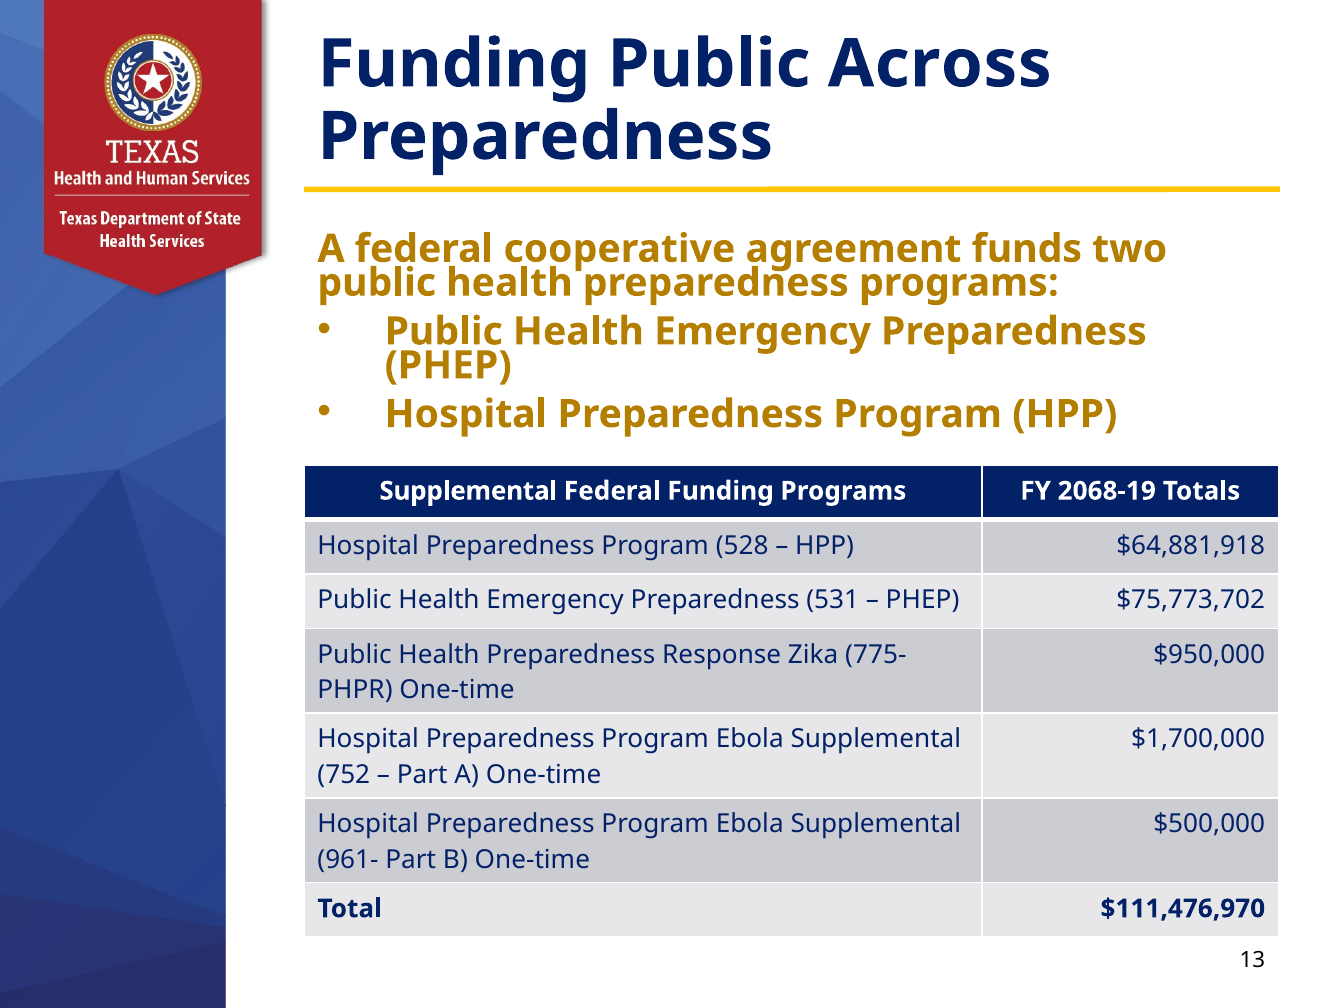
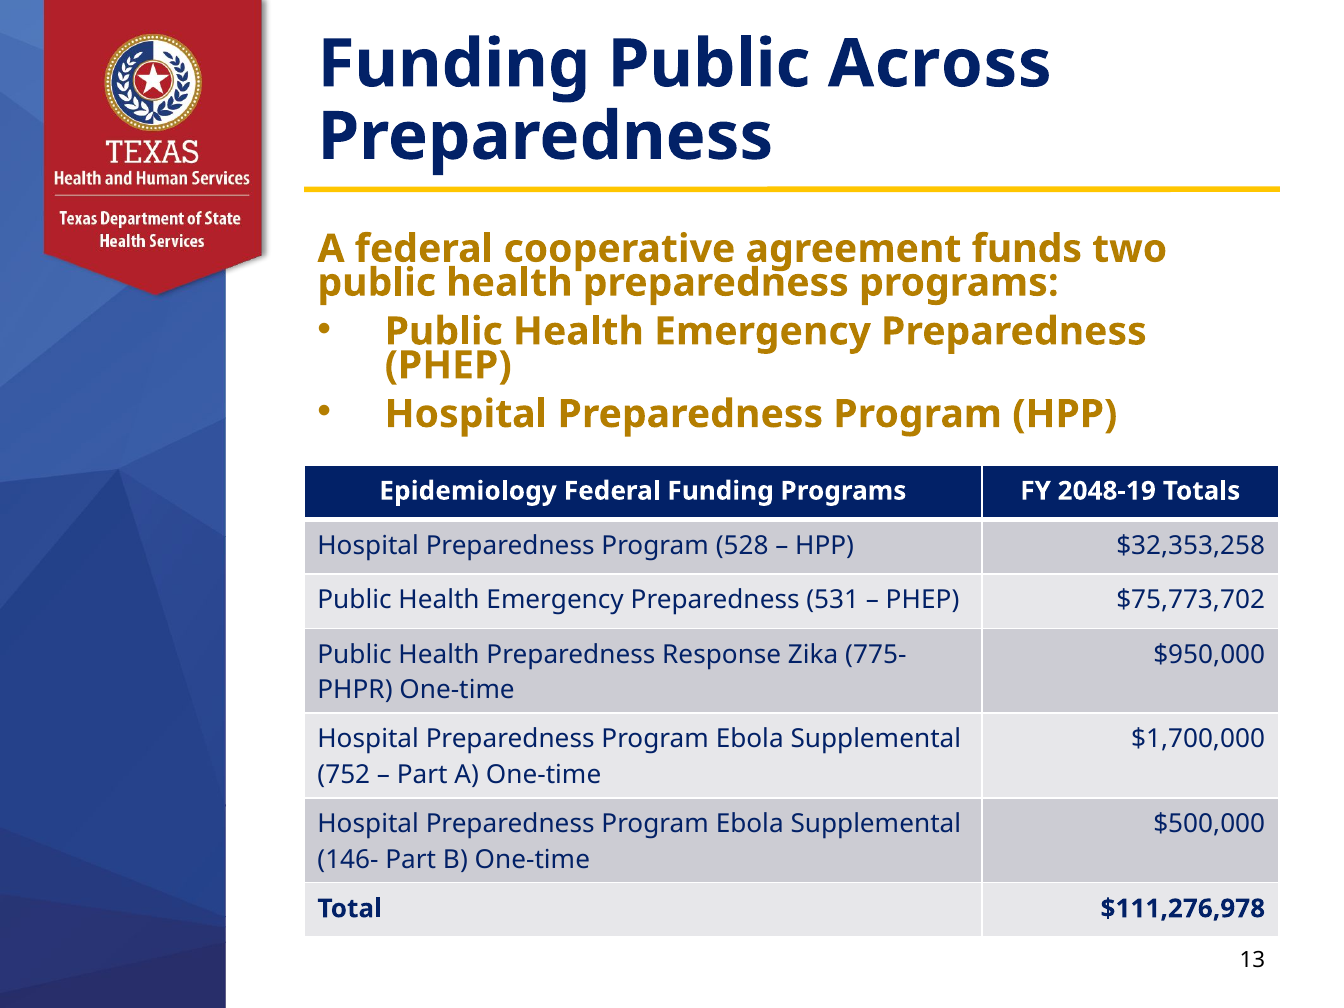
Supplemental at (468, 491): Supplemental -> Epidemiology
2068-19: 2068-19 -> 2048-19
$64,881,918: $64,881,918 -> $32,353,258
961-: 961- -> 146-
$111,476,970: $111,476,970 -> $111,276,978
